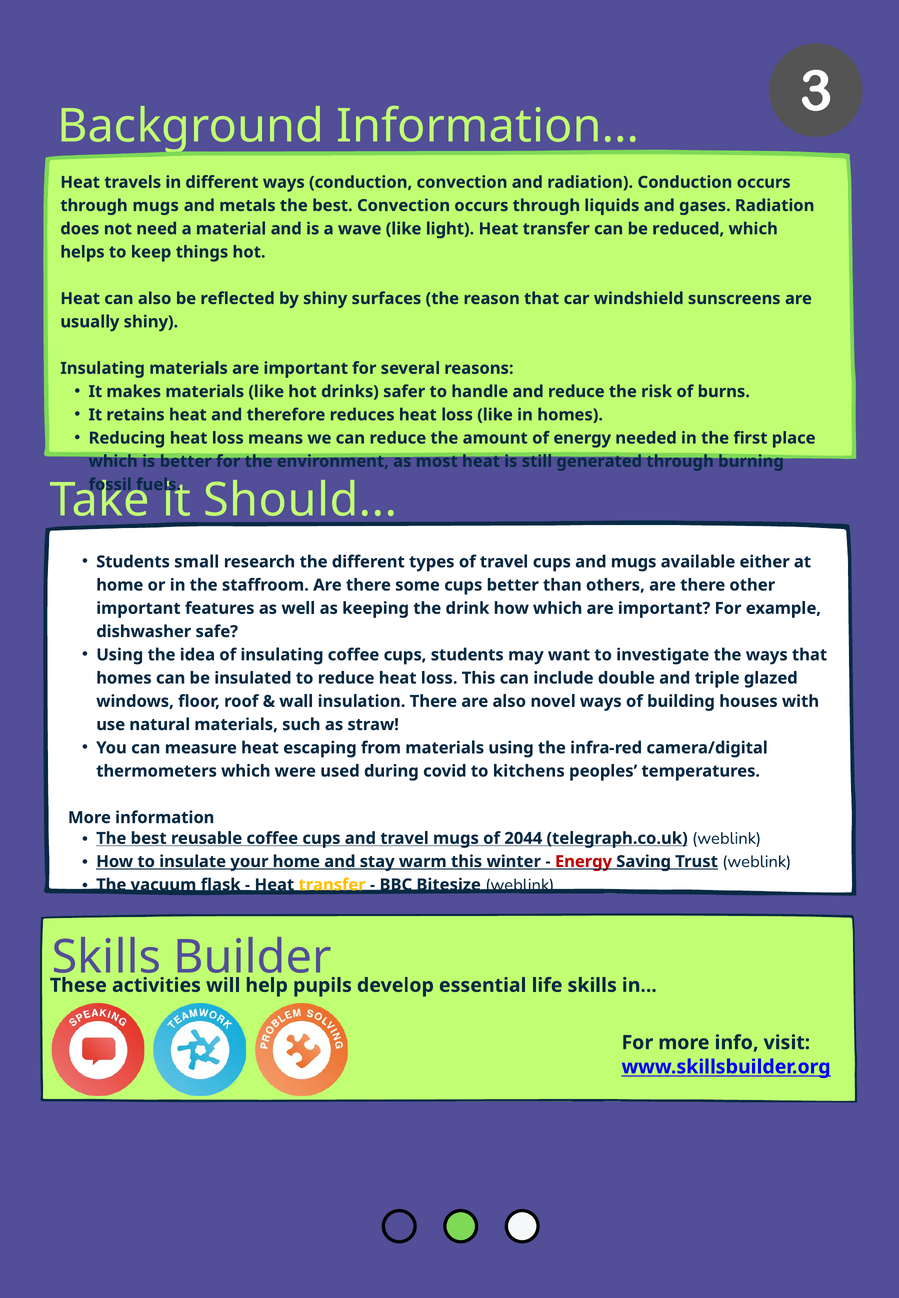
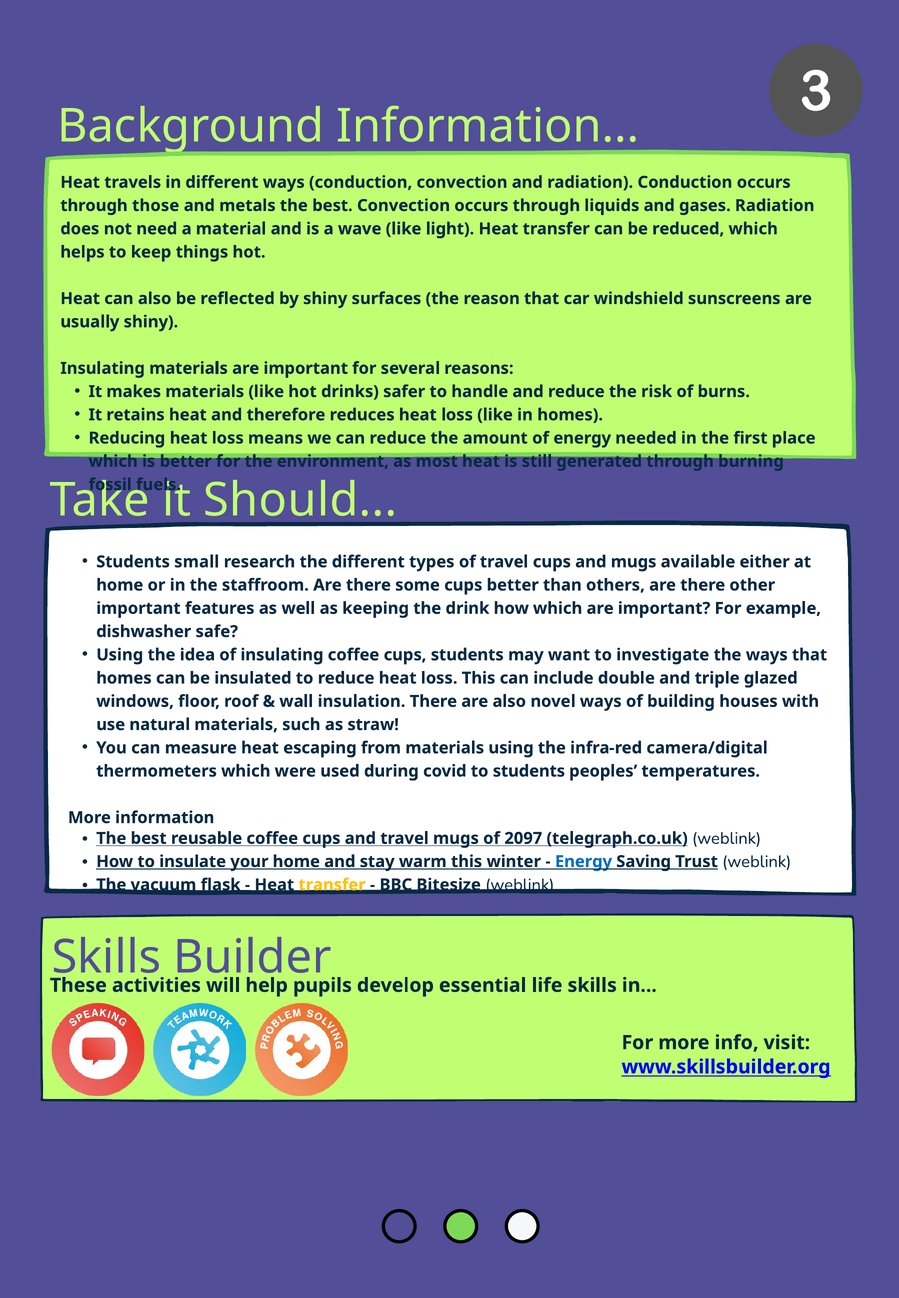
through mugs: mugs -> those
to kitchens: kitchens -> students
2044: 2044 -> 2097
Energy at (583, 862) colour: red -> blue
